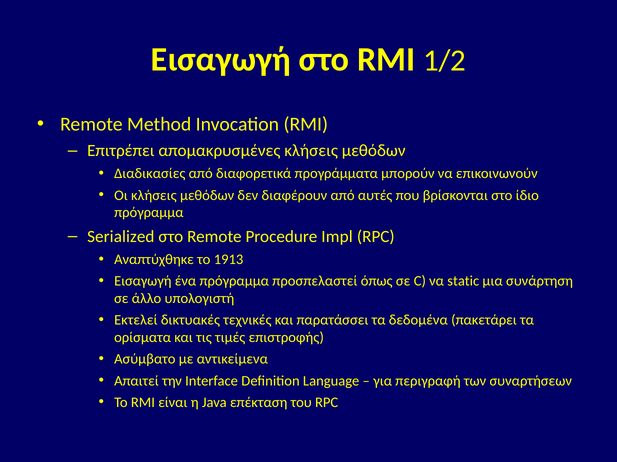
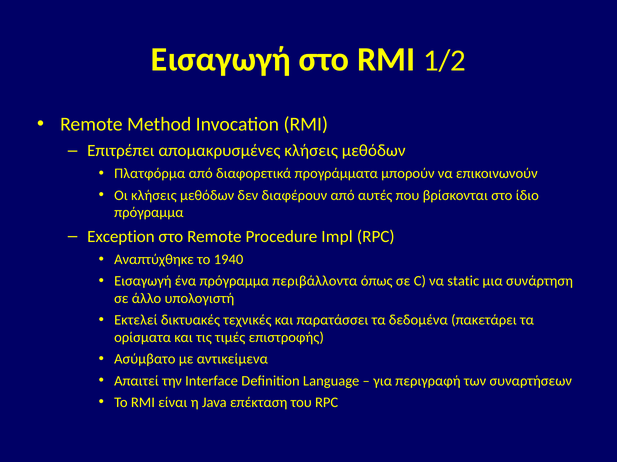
Διαδικασίες: Διαδικασίες -> Πλατφόρμα
Serialized: Serialized -> Exception
1913: 1913 -> 1940
προσπελαστεί: προσπελαστεί -> περιβάλλοντα
